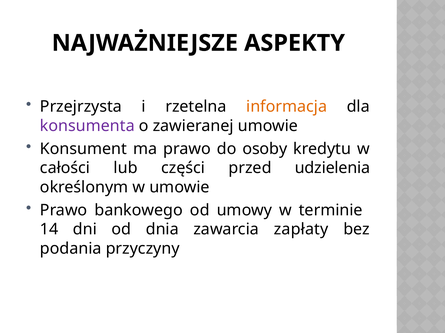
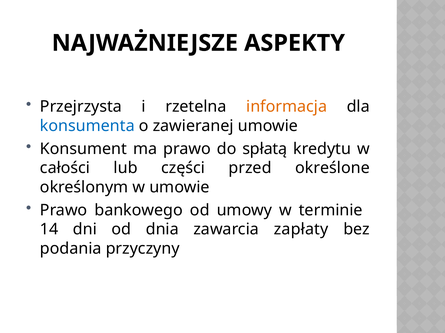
konsumenta colour: purple -> blue
osoby: osoby -> spłatą
udzielenia: udzielenia -> określone
